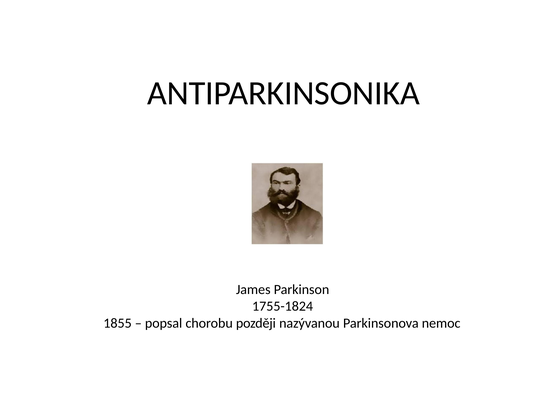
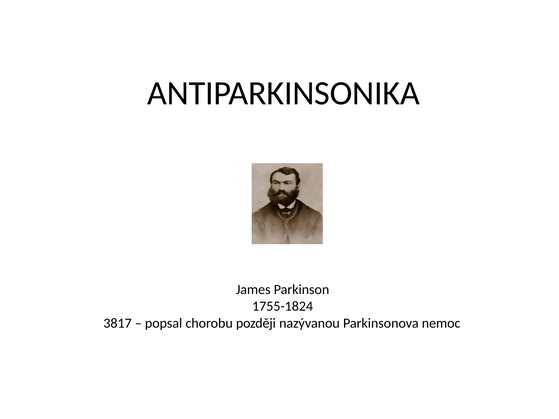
1855: 1855 -> 3817
